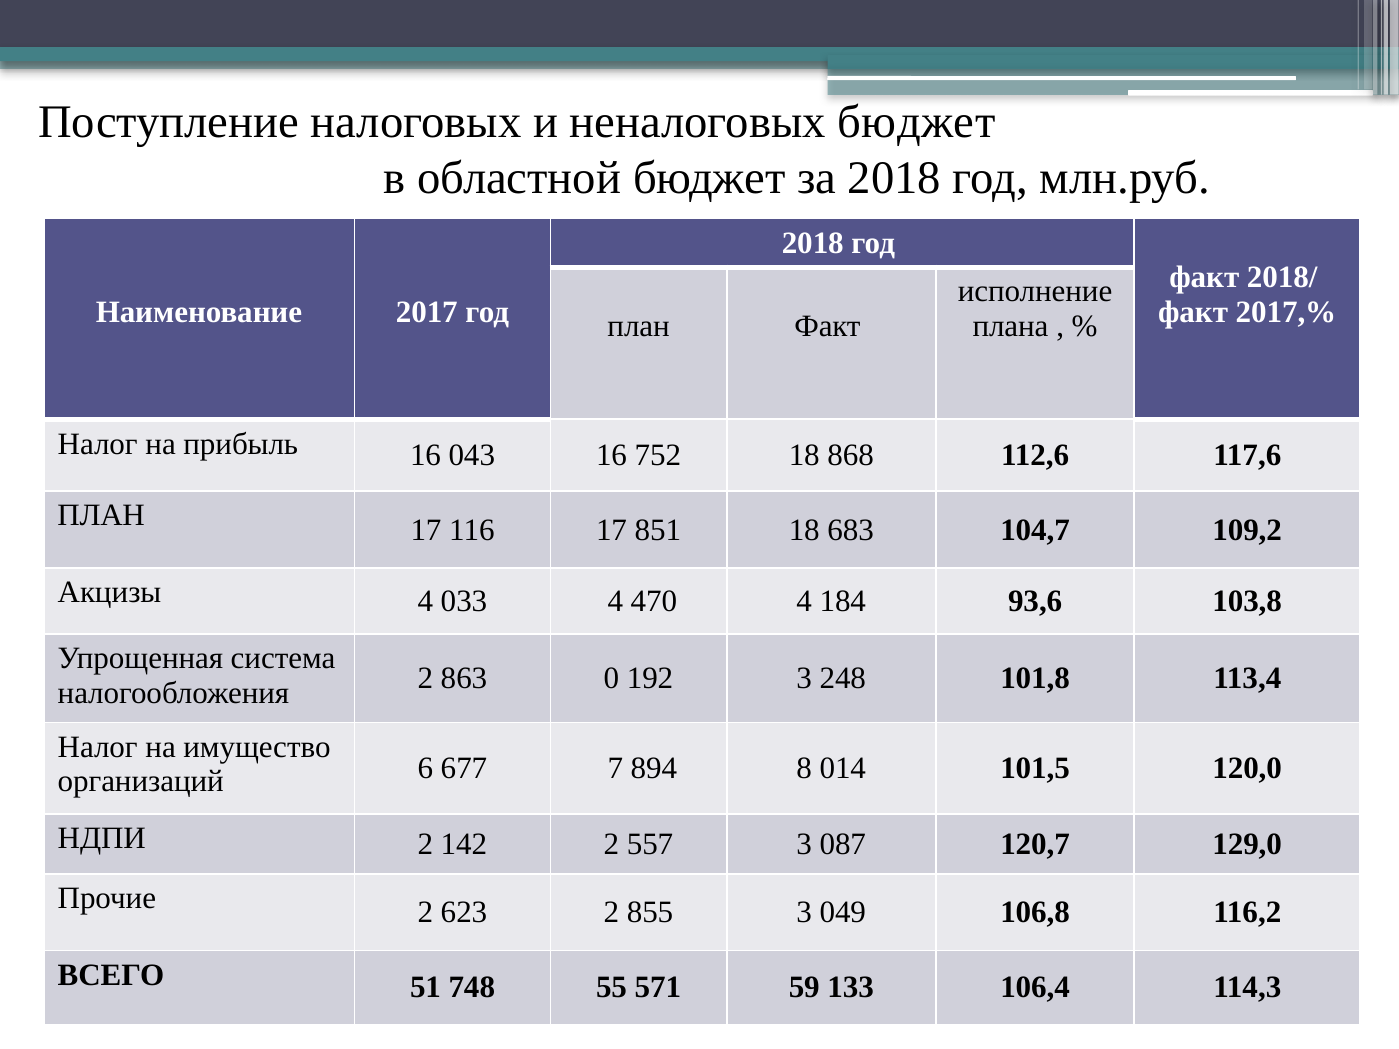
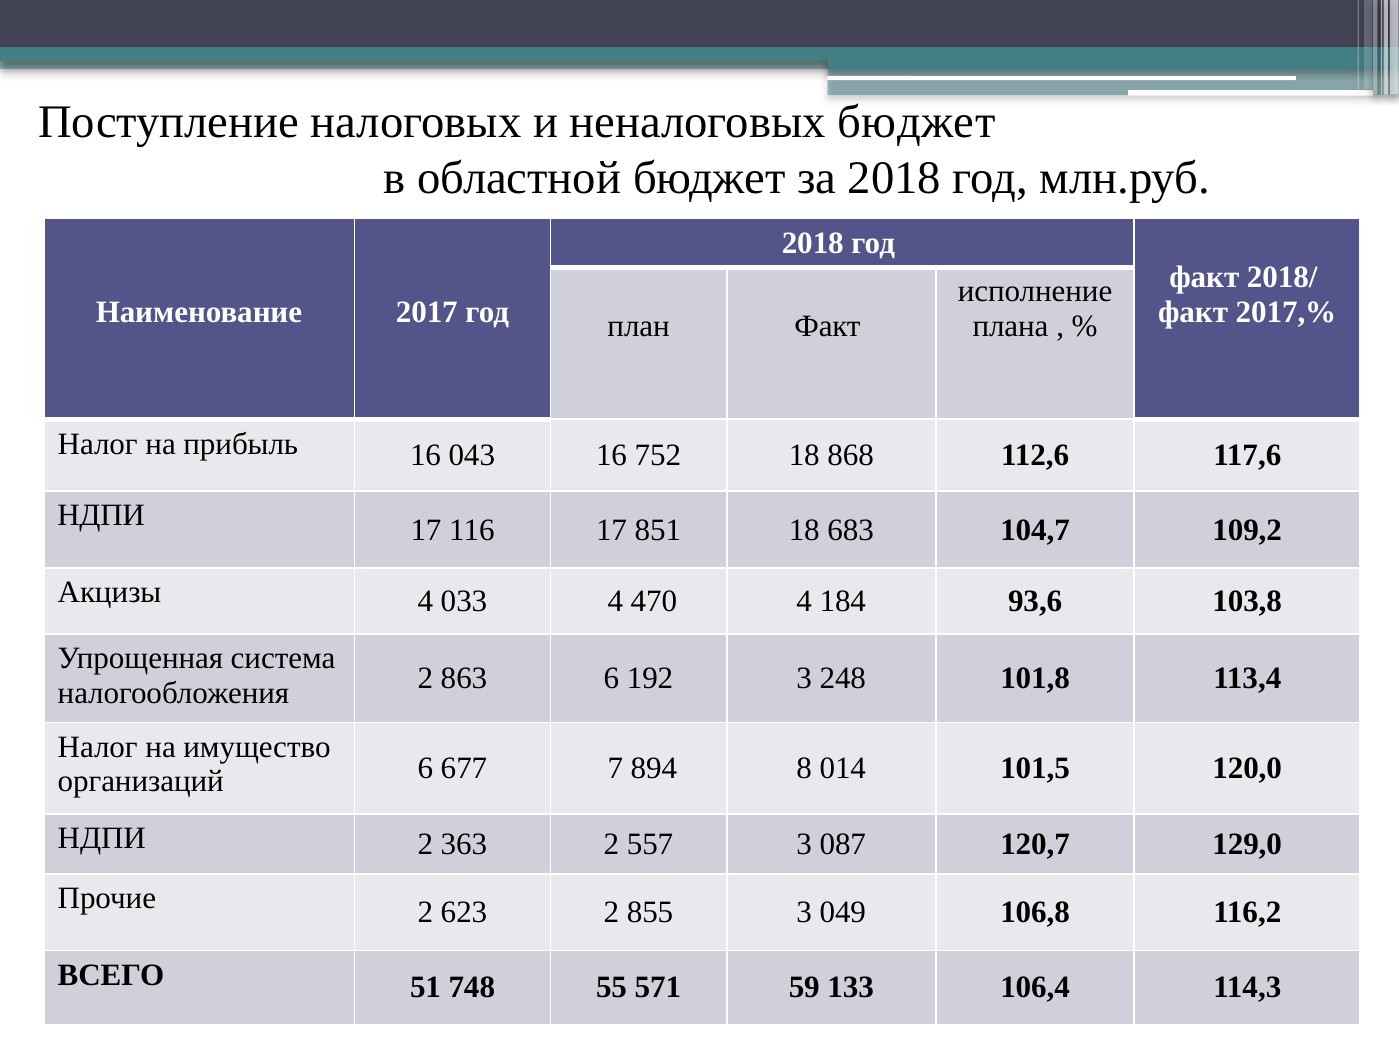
ПЛАН at (101, 516): ПЛАН -> НДПИ
863 0: 0 -> 6
142: 142 -> 363
